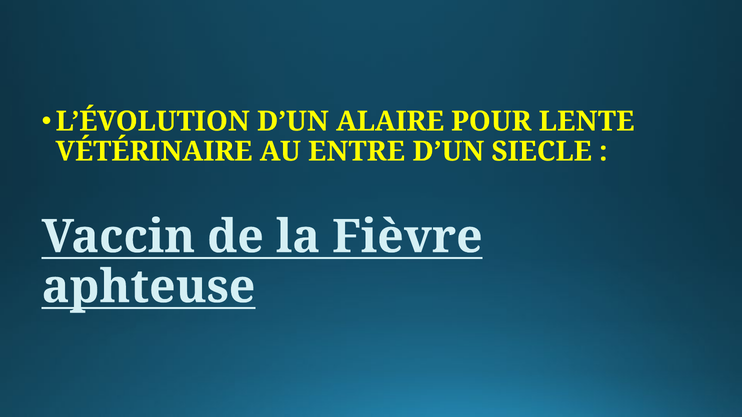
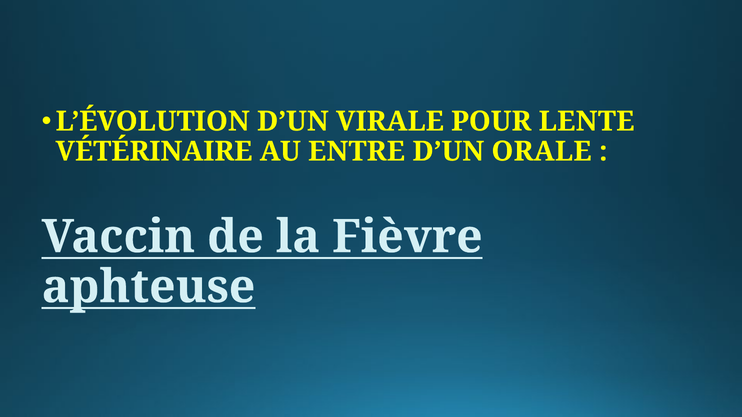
ALAIRE: ALAIRE -> VIRALE
SIECLE: SIECLE -> ORALE
